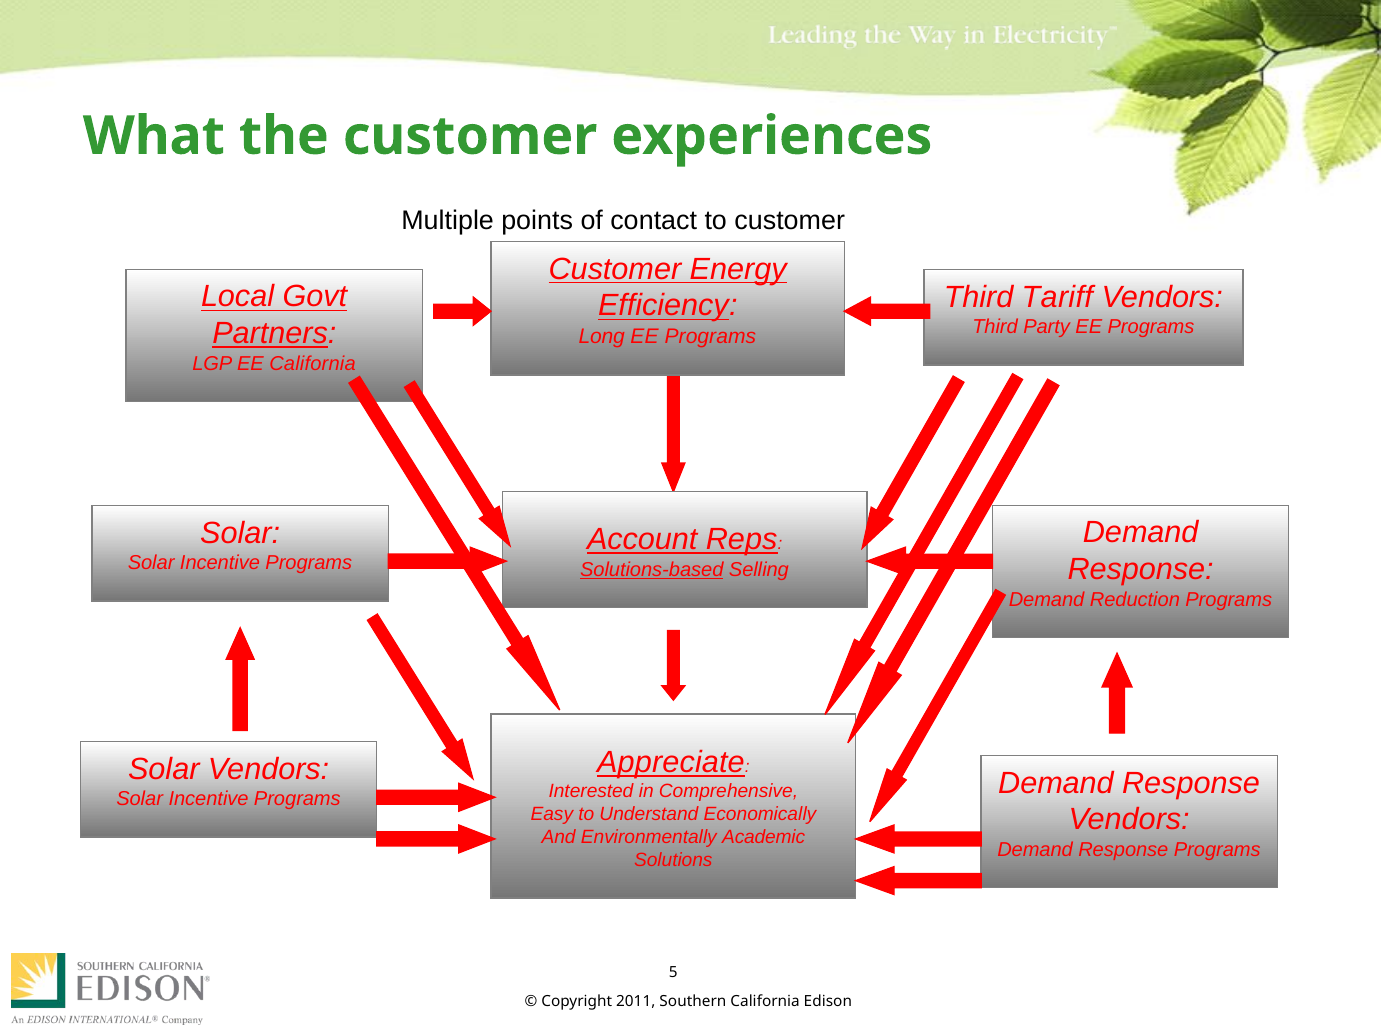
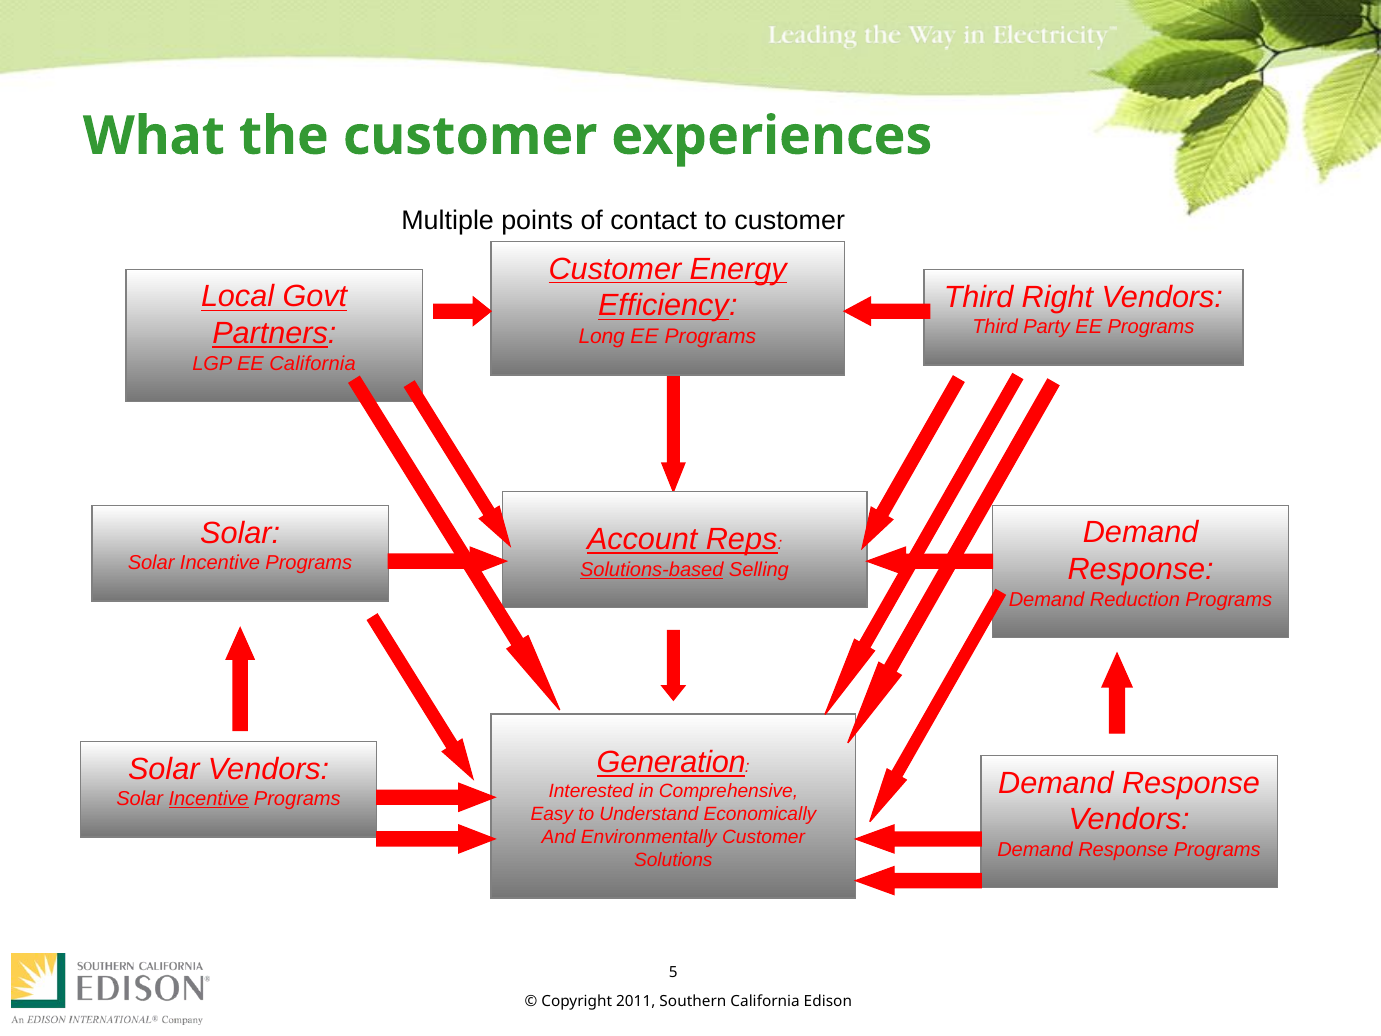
Tariff: Tariff -> Right
Appreciate: Appreciate -> Generation
Incentive at (209, 799) underline: none -> present
Environmentally Academic: Academic -> Customer
